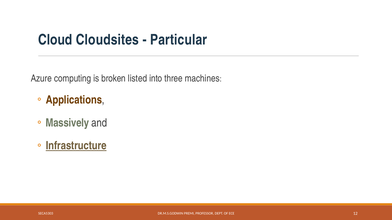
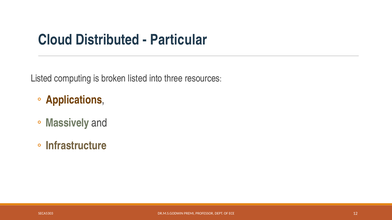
Cloudsites: Cloudsites -> Distributed
Azure at (41, 79): Azure -> Listed
machines: machines -> resources
Infrastructure underline: present -> none
